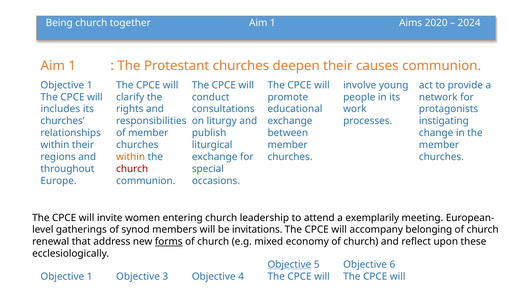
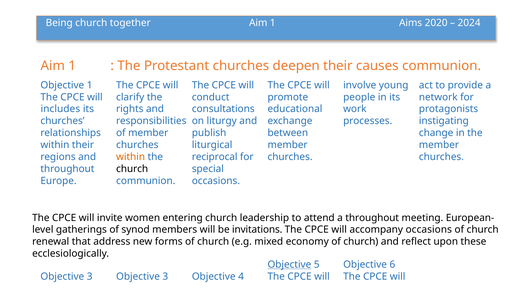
exchange at (215, 157): exchange -> reciprocal
church at (132, 169) colour: red -> black
a exemplarily: exemplarily -> throughout
accompany belonging: belonging -> occasions
forms underline: present -> none
1 at (90, 277): 1 -> 3
